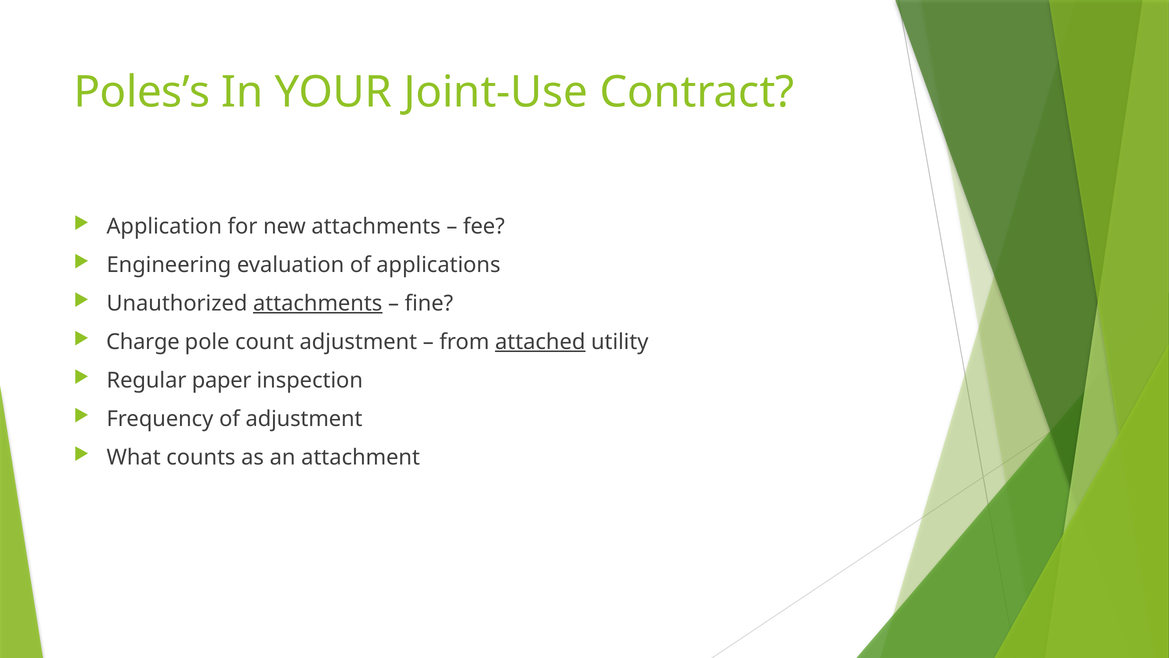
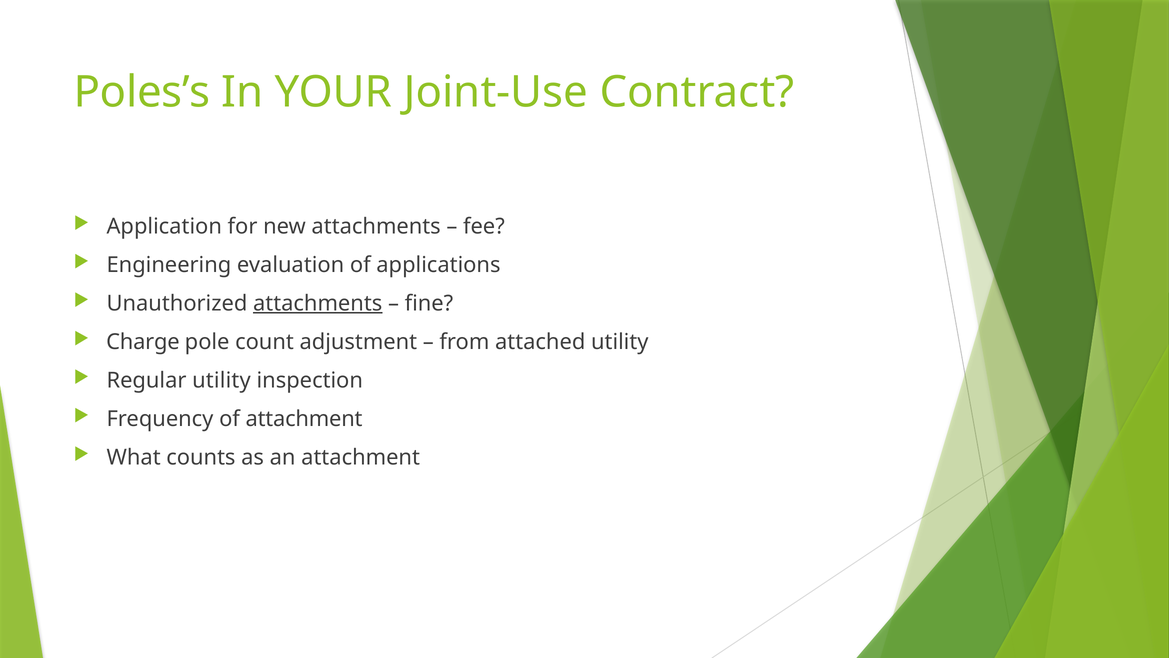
attached underline: present -> none
Regular paper: paper -> utility
of adjustment: adjustment -> attachment
